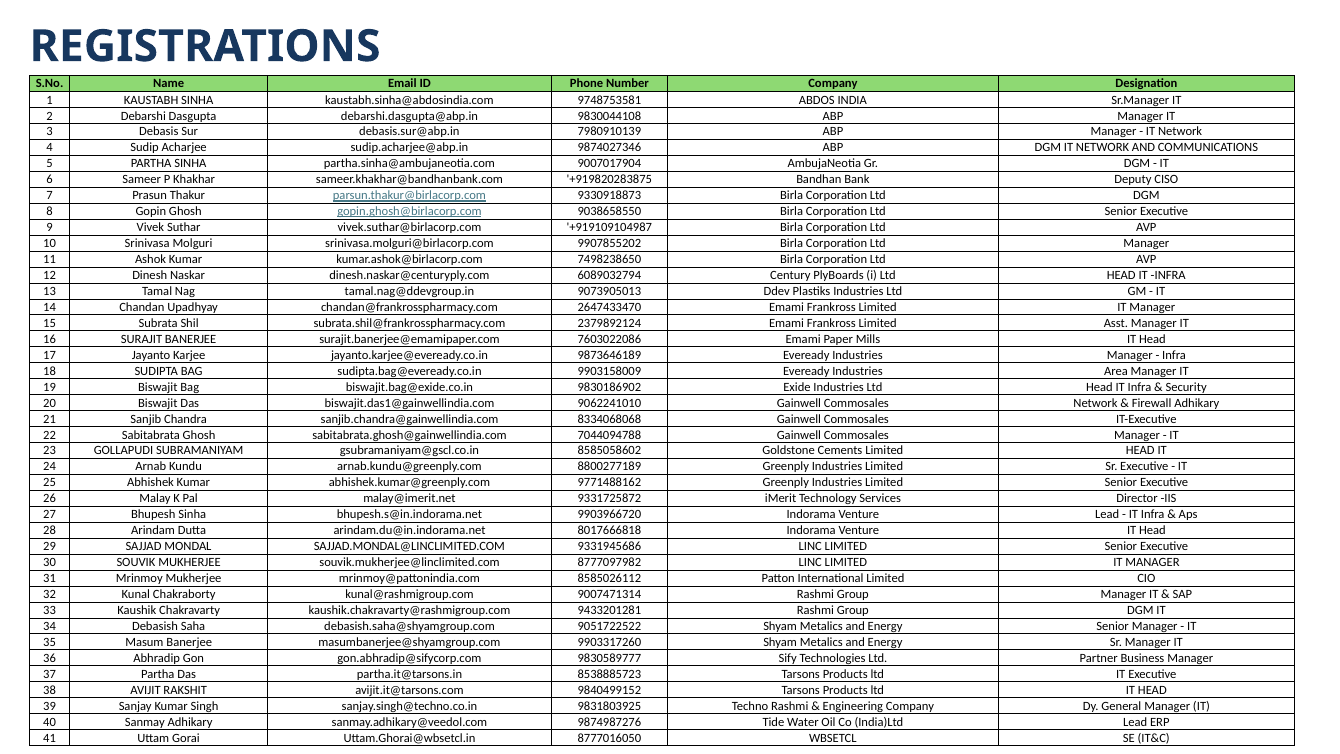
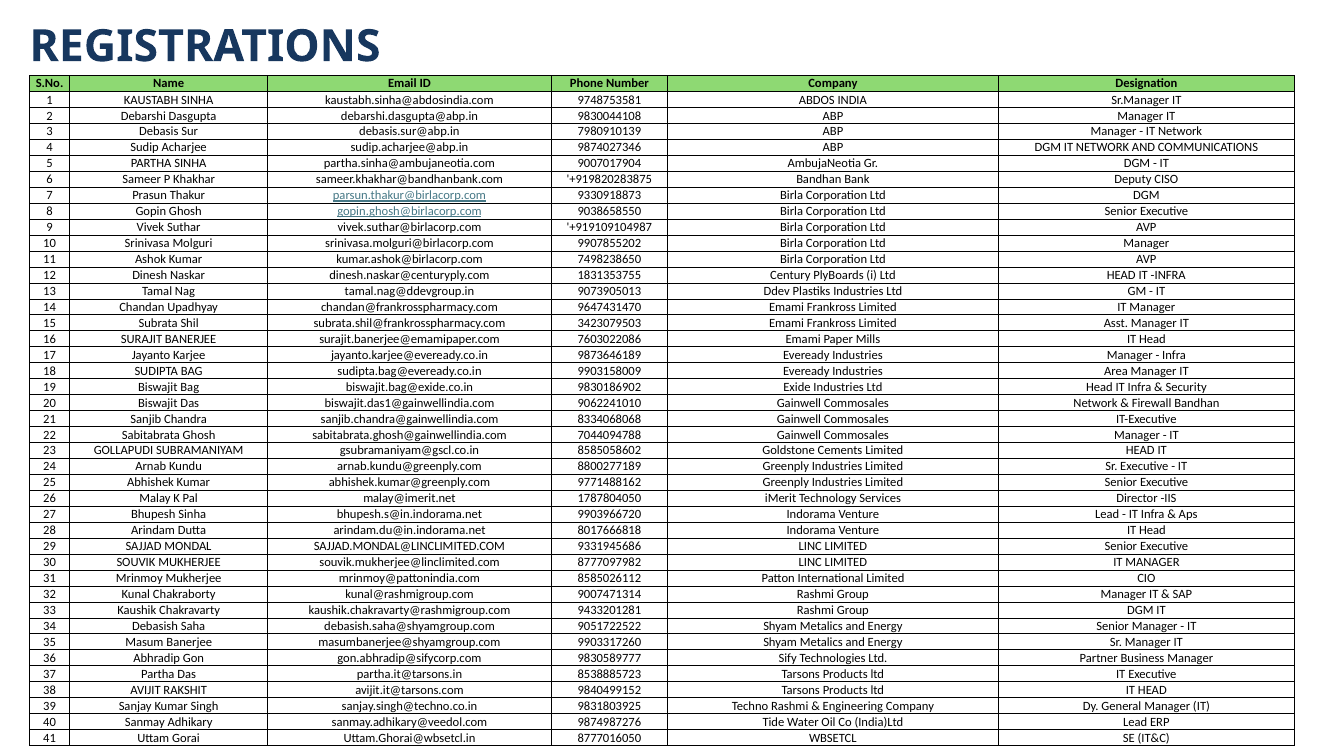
6089032794: 6089032794 -> 1831353755
2647433470: 2647433470 -> 9647431470
2379892124: 2379892124 -> 3423079503
Firewall Adhikary: Adhikary -> Bandhan
9331725872: 9331725872 -> 1787804050
